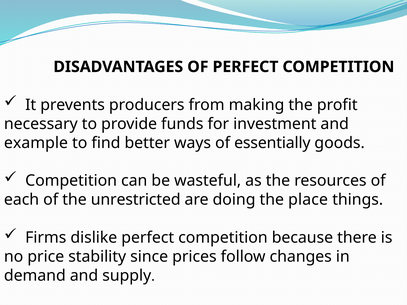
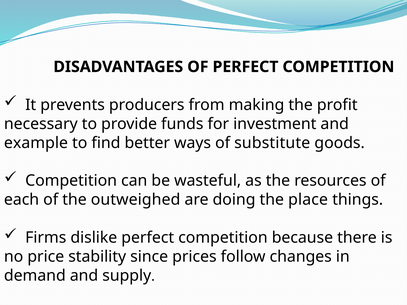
essentially: essentially -> substitute
unrestricted: unrestricted -> outweighed
